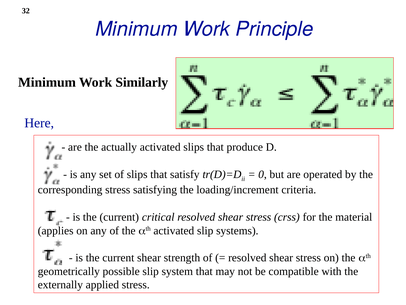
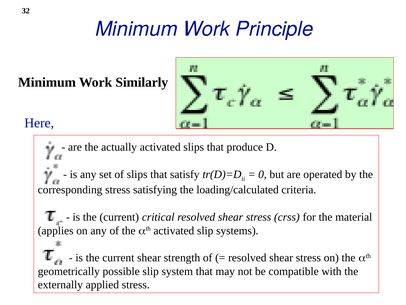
loading/increment: loading/increment -> loading/calculated
